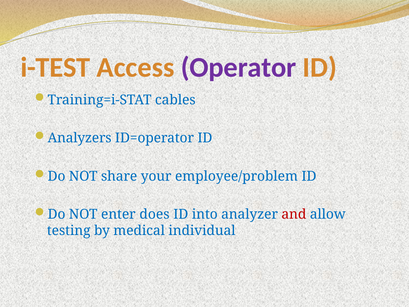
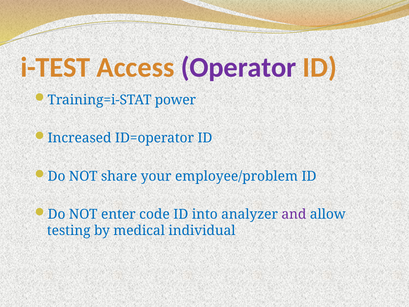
cables: cables -> power
Analyzers: Analyzers -> Increased
does: does -> code
and colour: red -> purple
